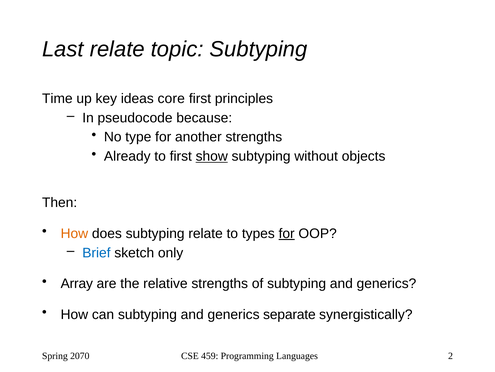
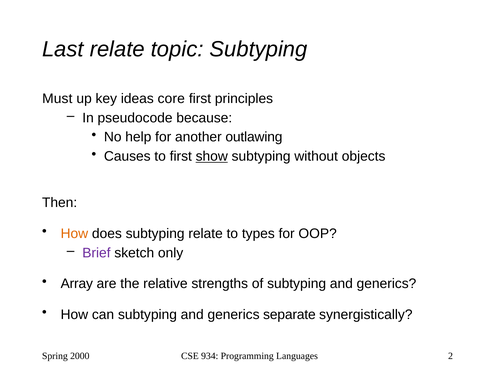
Time: Time -> Must
type: type -> help
another strengths: strengths -> outlawing
Already: Already -> Causes
for at (287, 233) underline: present -> none
Brief colour: blue -> purple
2070: 2070 -> 2000
459: 459 -> 934
